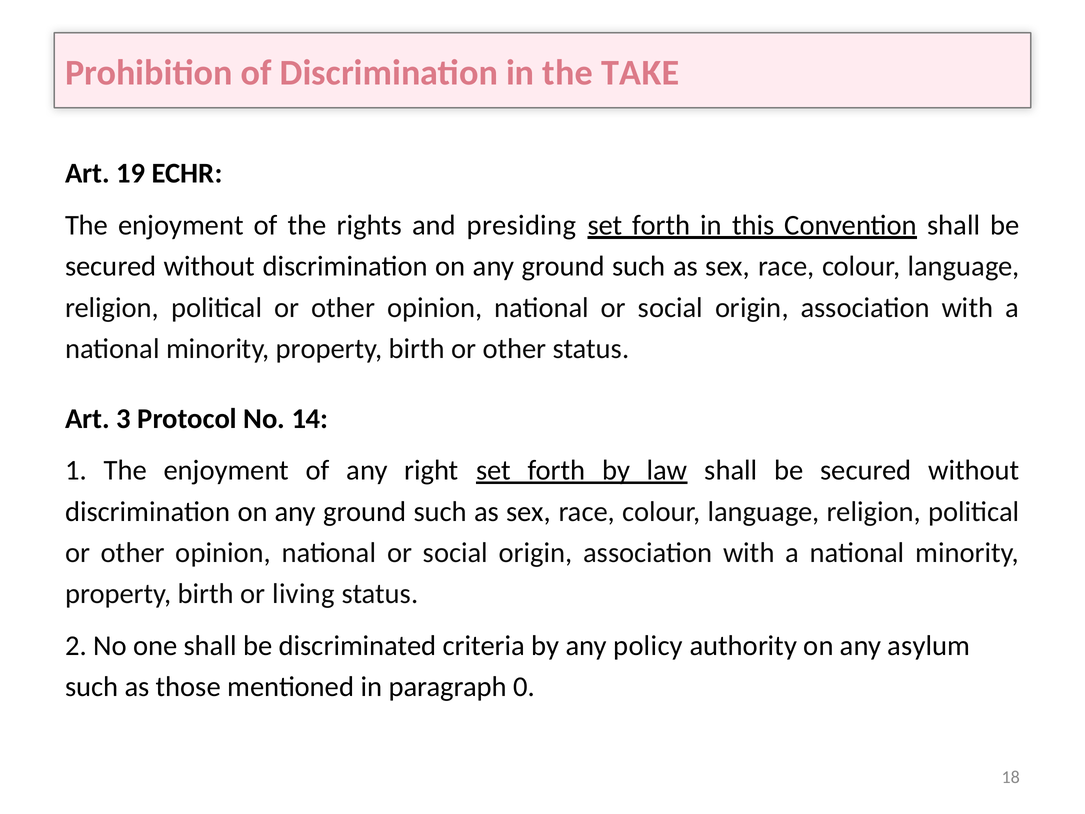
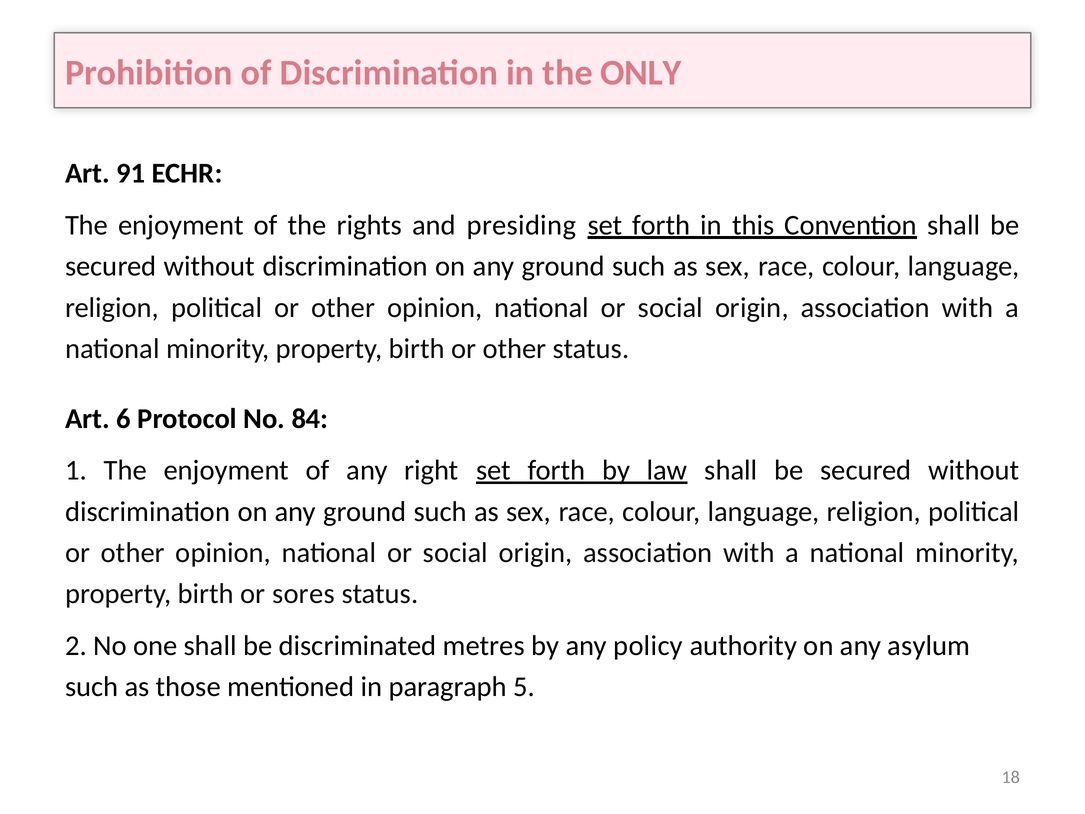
TAKE: TAKE -> ONLY
19: 19 -> 91
3: 3 -> 6
14: 14 -> 84
living: living -> sores
criteria: criteria -> metres
0: 0 -> 5
